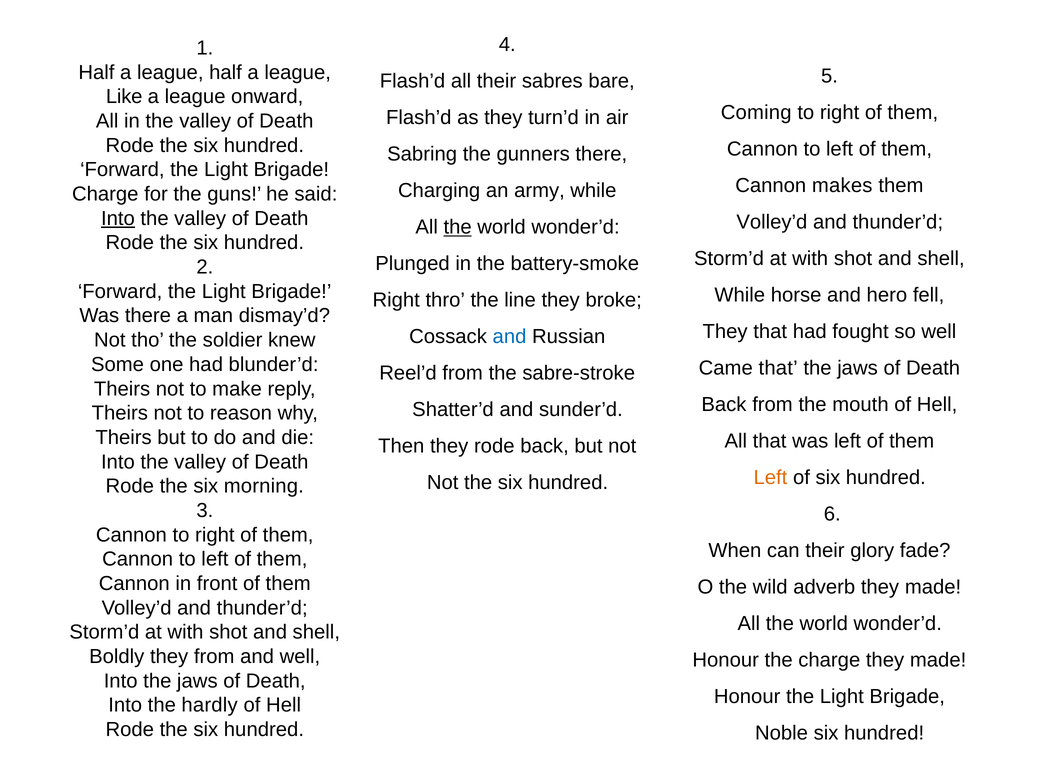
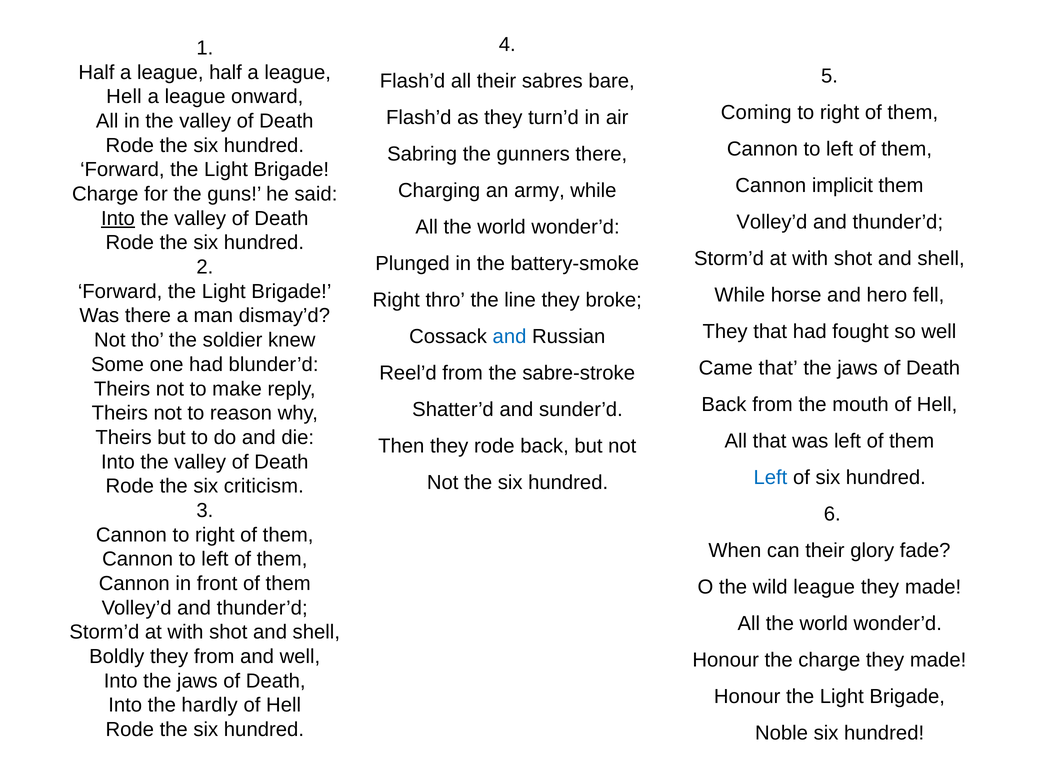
Like at (124, 97): Like -> Hell
makes: makes -> implicit
the at (458, 227) underline: present -> none
Left at (770, 477) colour: orange -> blue
morning: morning -> criticism
wild adverb: adverb -> league
